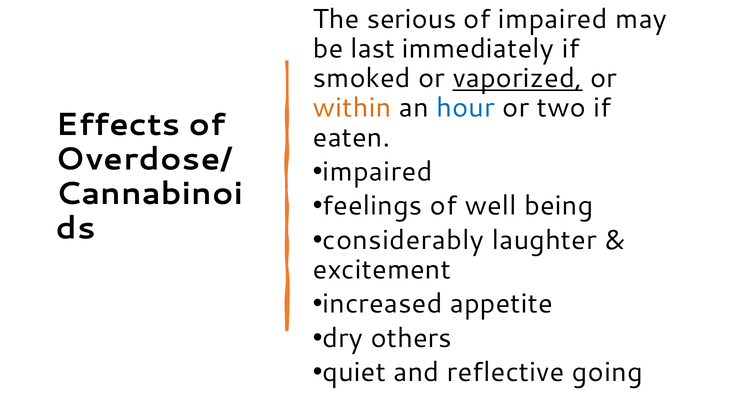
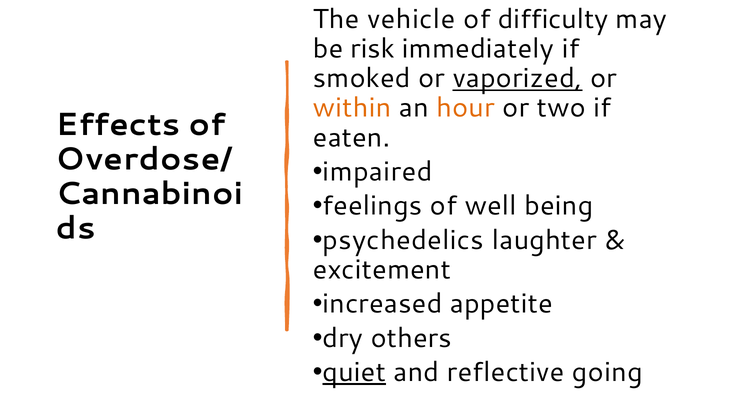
serious: serious -> vehicle
of impaired: impaired -> difficulty
last: last -> risk
hour colour: blue -> orange
considerably: considerably -> psychedelics
quiet underline: none -> present
